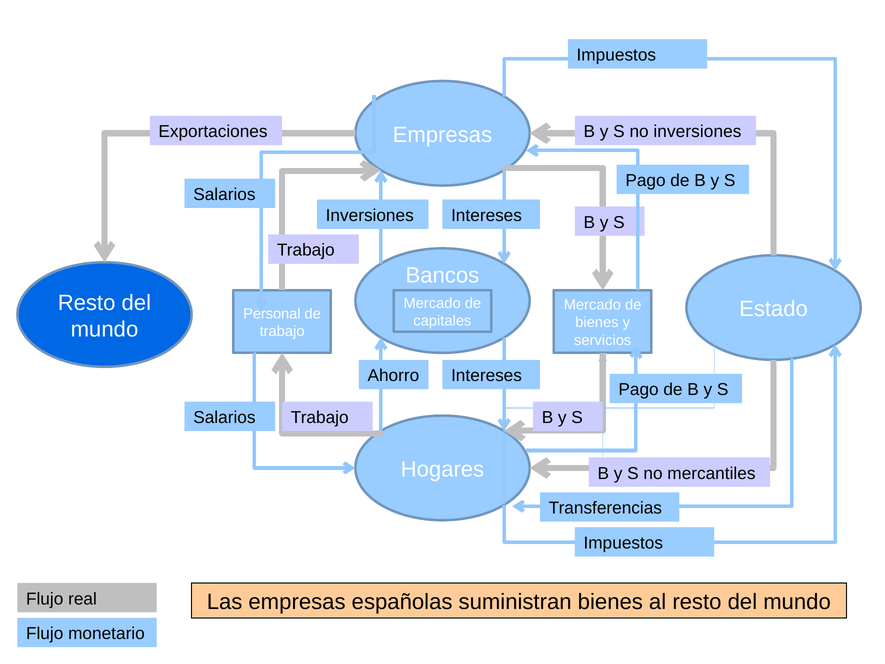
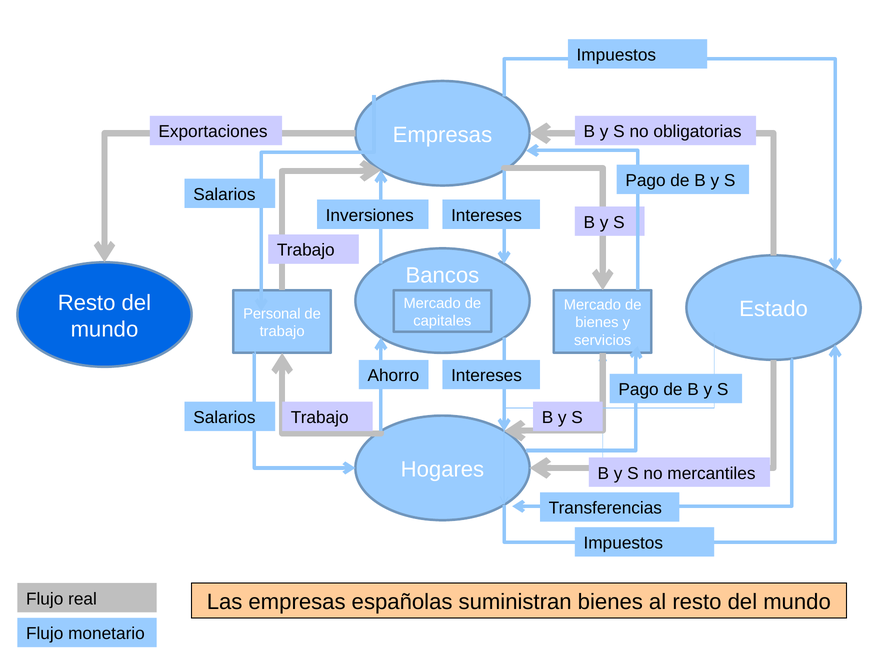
no inversiones: inversiones -> obligatorias
